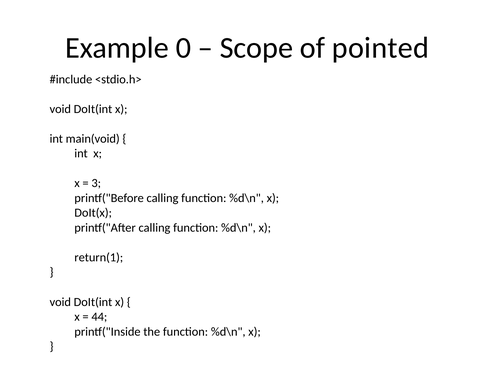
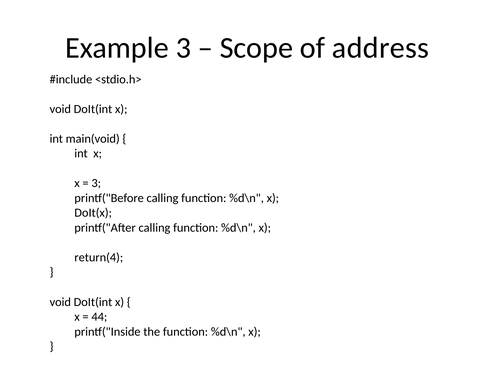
Example 0: 0 -> 3
pointed: pointed -> address
return(1: return(1 -> return(4
